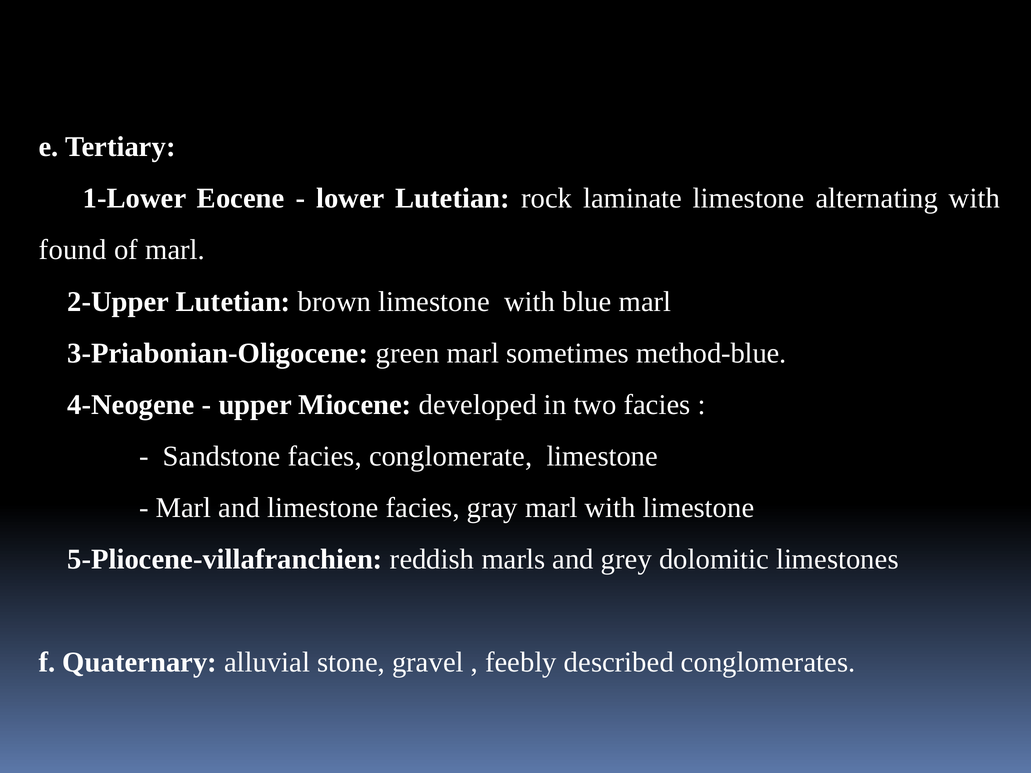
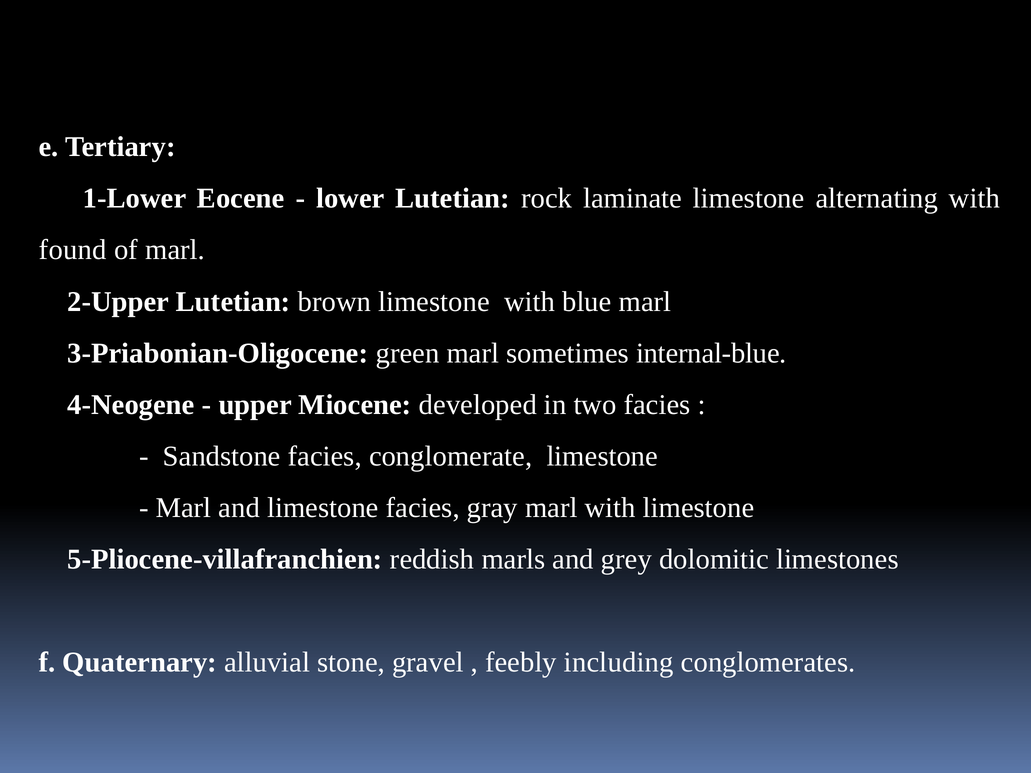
method-blue: method-blue -> internal-blue
described: described -> including
